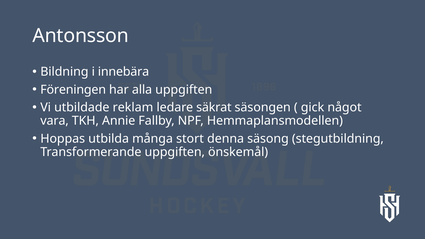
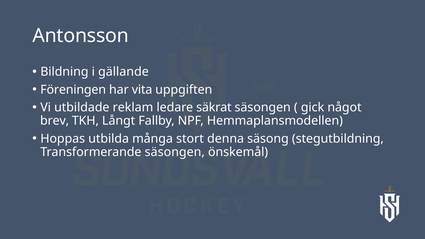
innebära: innebära -> gällande
alla: alla -> vita
vara: vara -> brev
Annie: Annie -> Långt
Transformerande uppgiften: uppgiften -> säsongen
